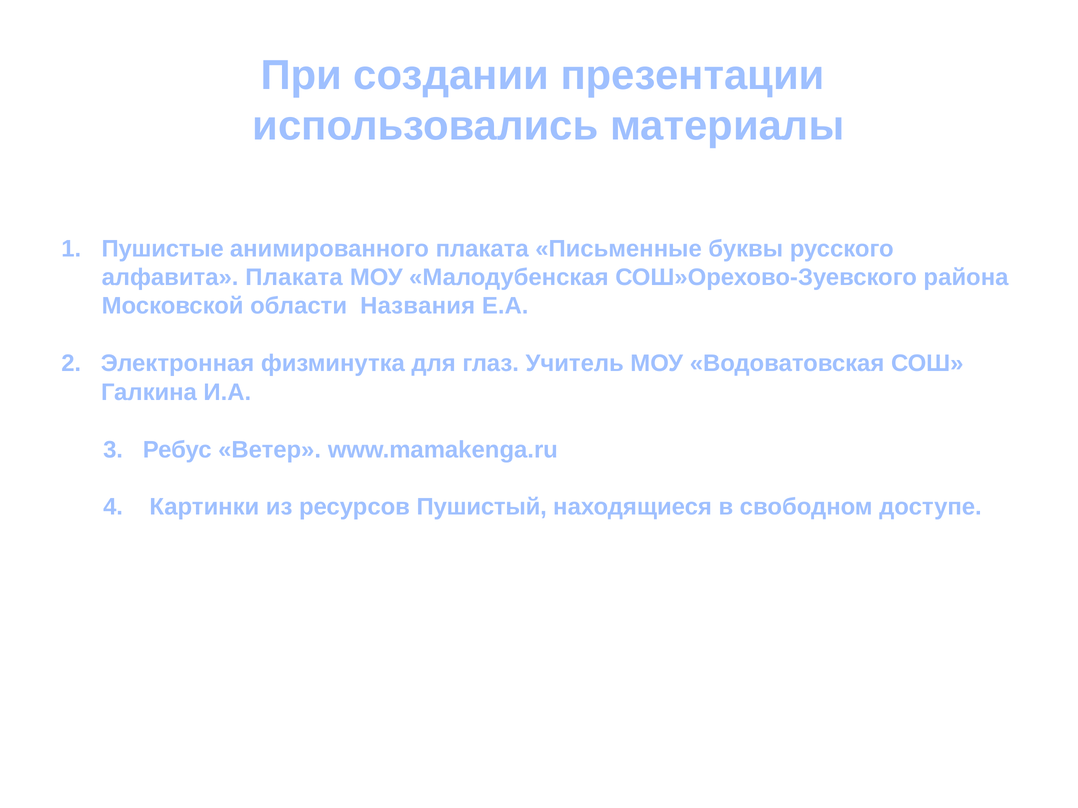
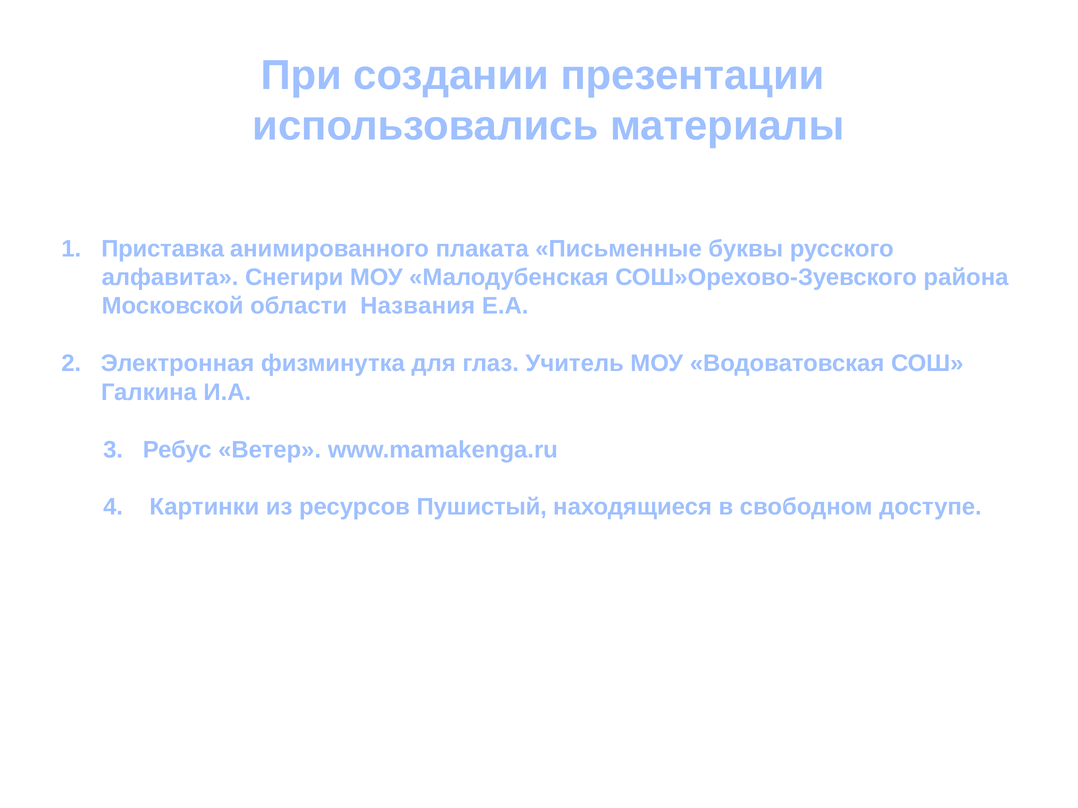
Пушистые: Пушистые -> Приставка
алфавита Плаката: Плаката -> Снегири
